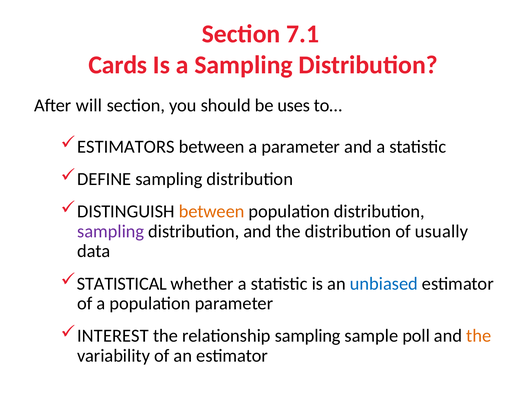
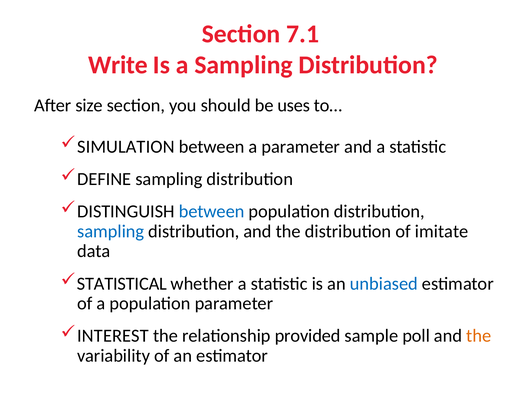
Cards: Cards -> Write
will: will -> size
ESTIMATORS: ESTIMATORS -> SIMULATION
between at (212, 211) colour: orange -> blue
sampling at (111, 231) colour: purple -> blue
usually: usually -> imitate
relationship sampling: sampling -> provided
